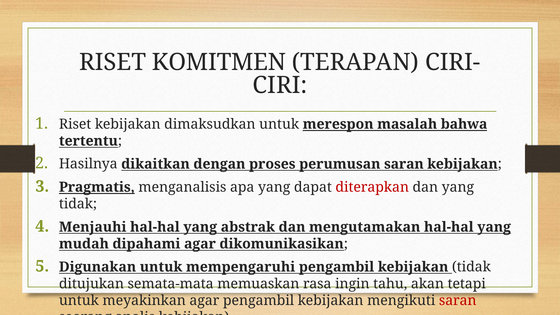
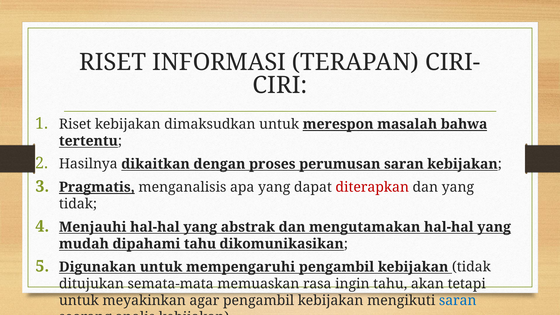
KOMITMEN: KOMITMEN -> INFORMASI
dipahami agar: agar -> tahu
saran at (458, 301) colour: red -> blue
